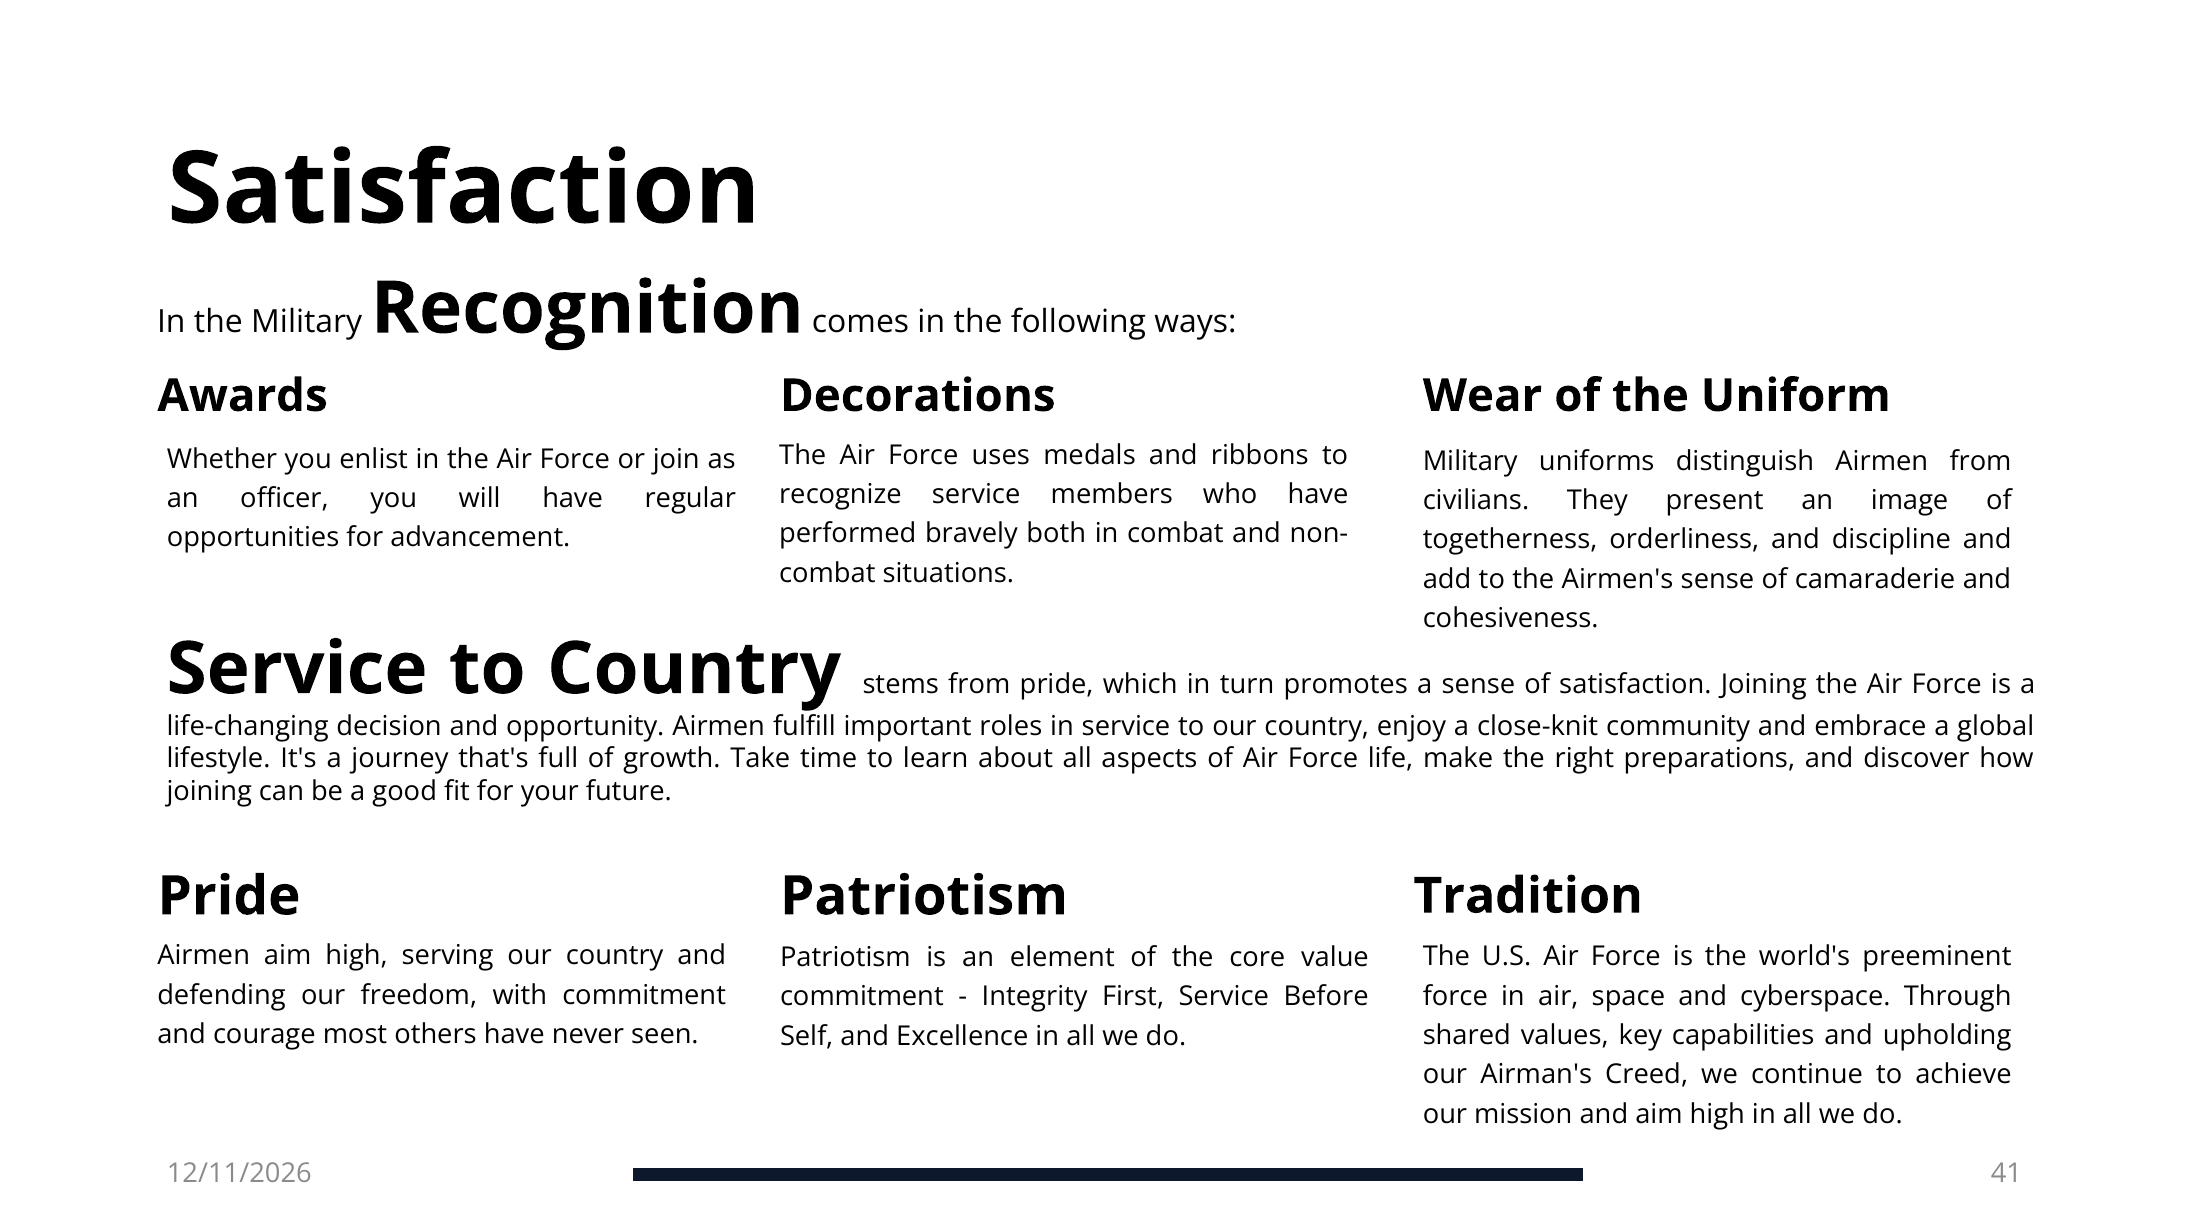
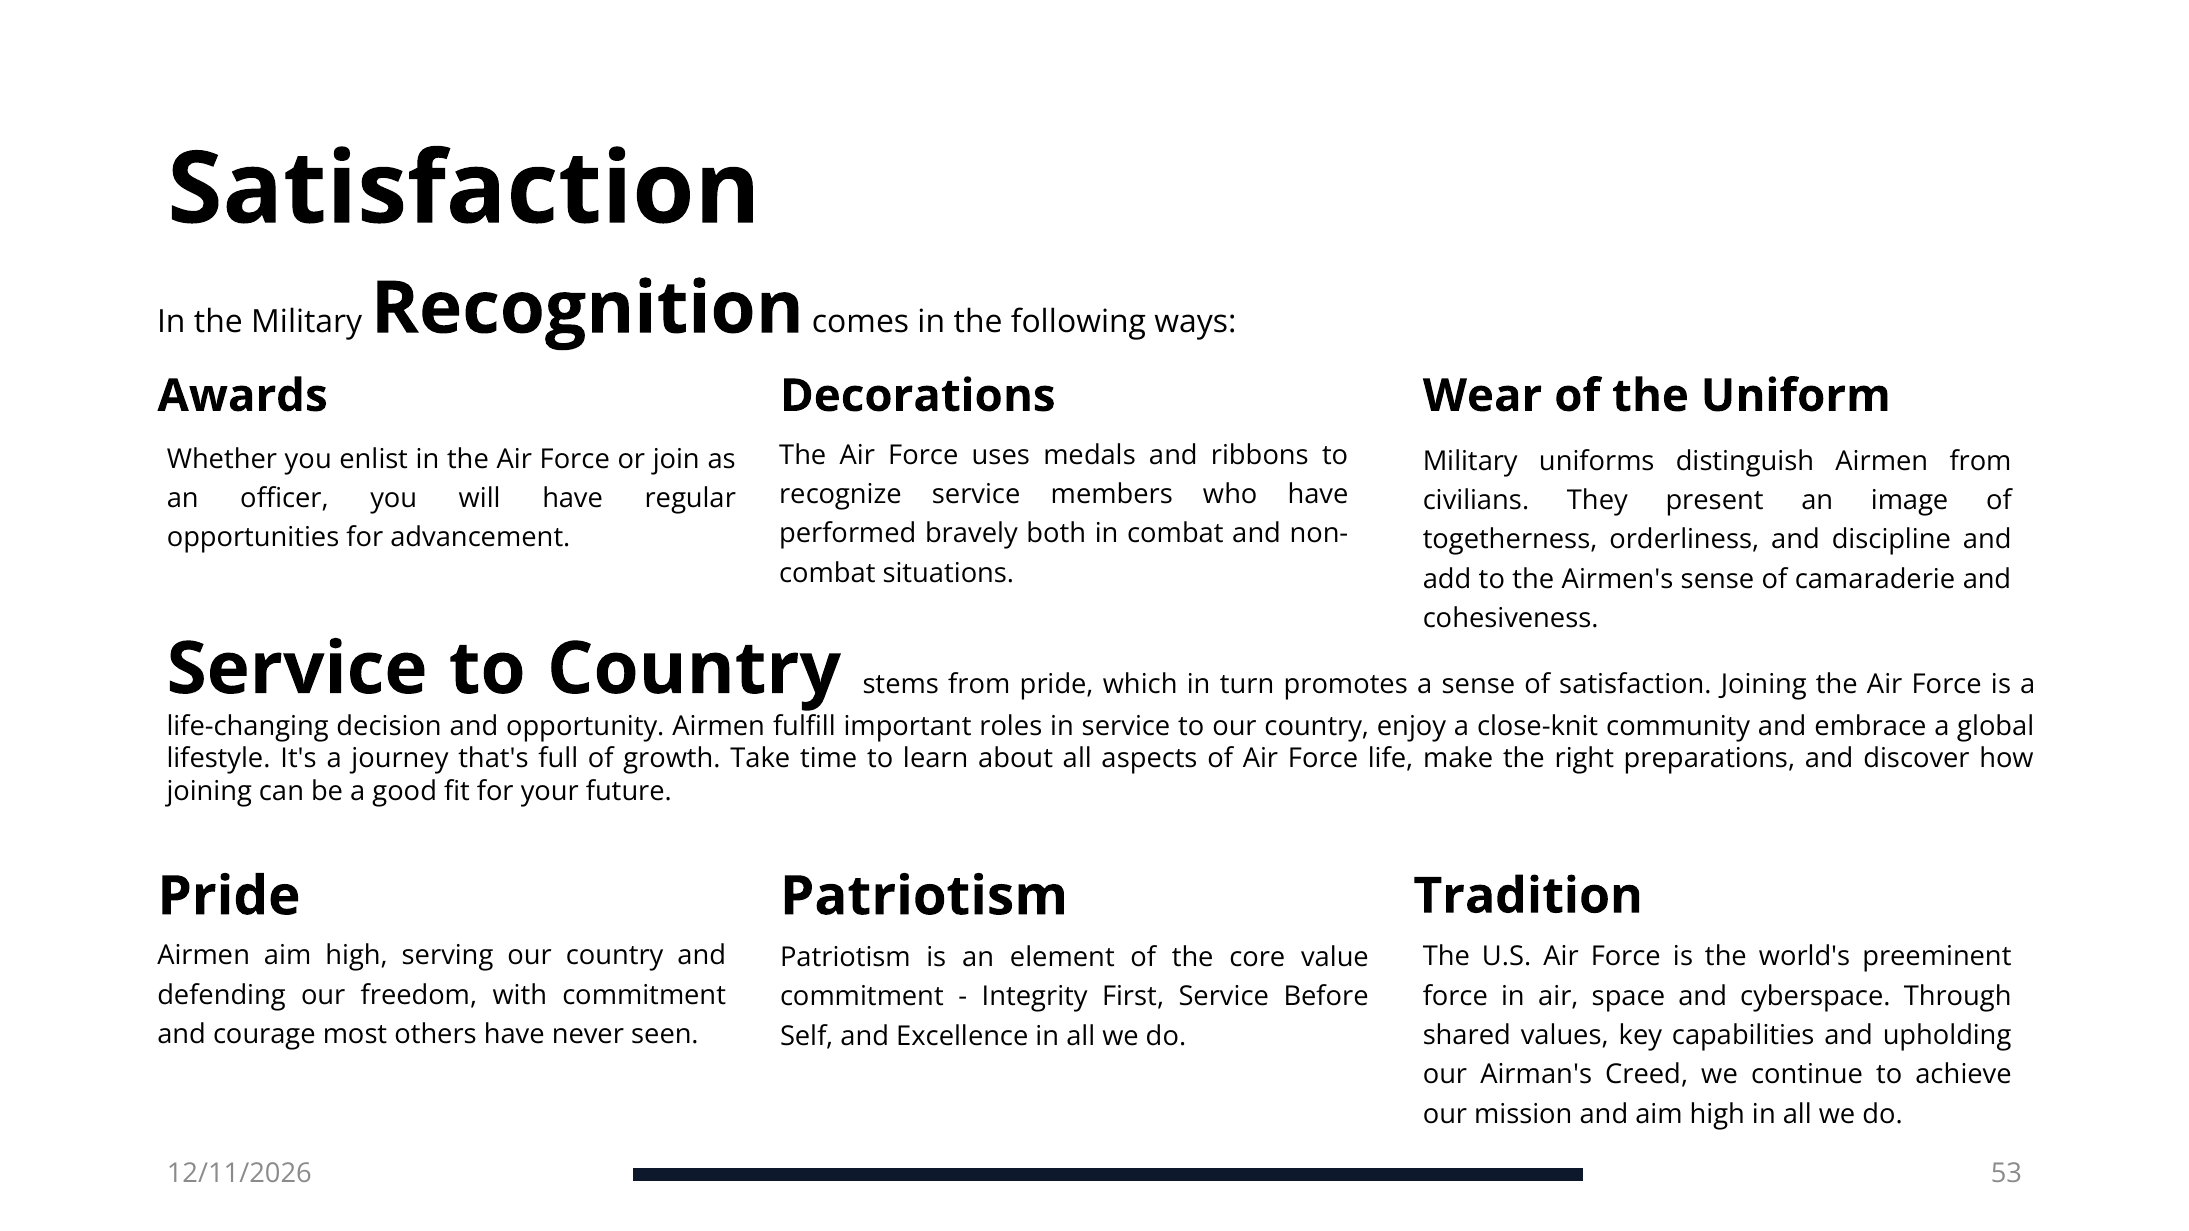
41: 41 -> 53
